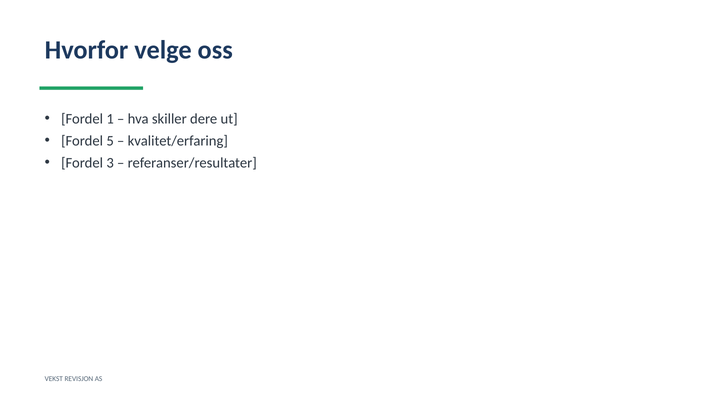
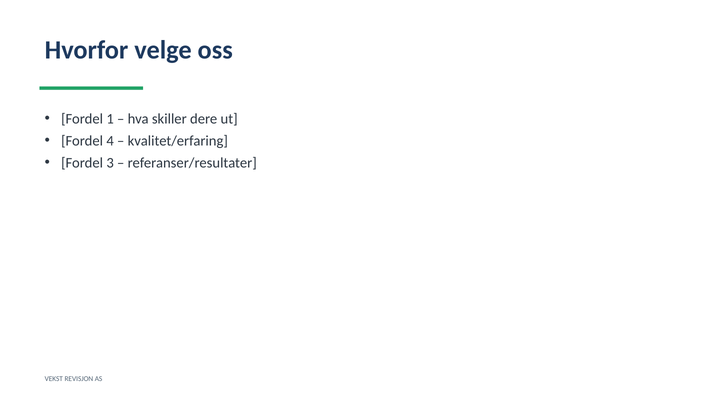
5: 5 -> 4
